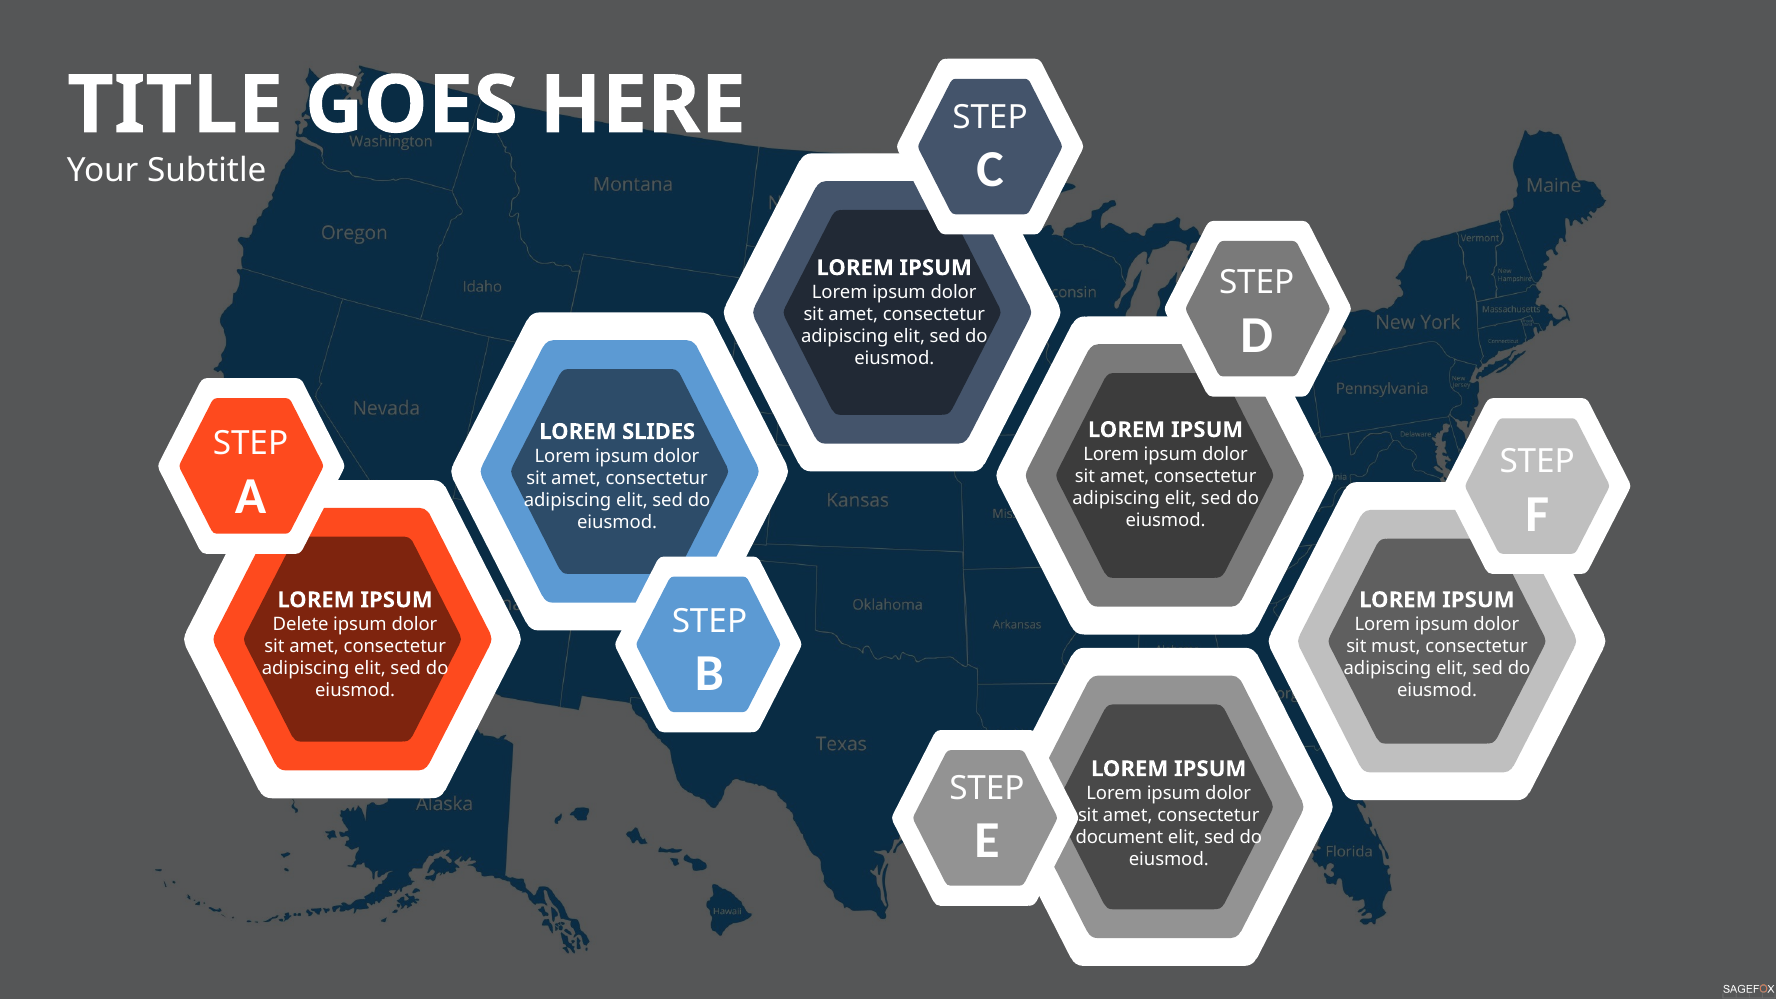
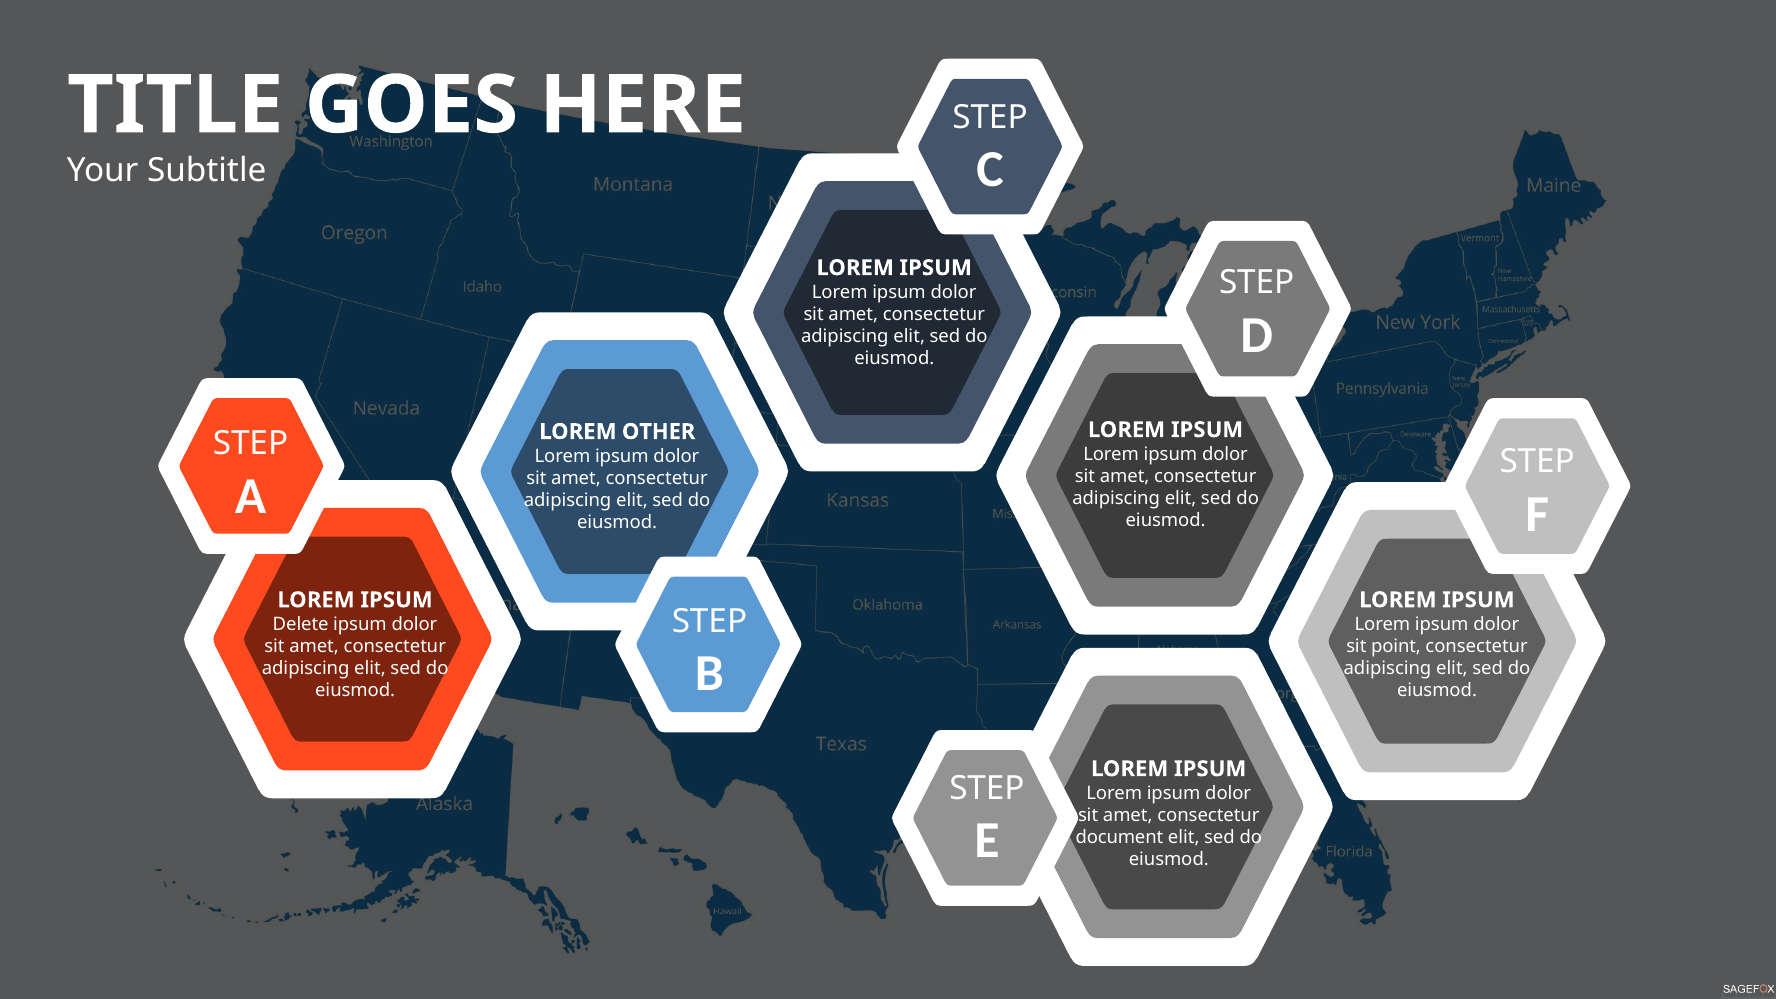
SLIDES: SLIDES -> OTHER
must: must -> point
